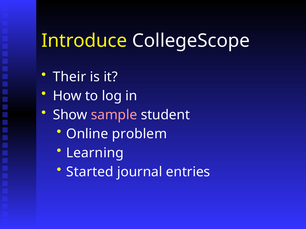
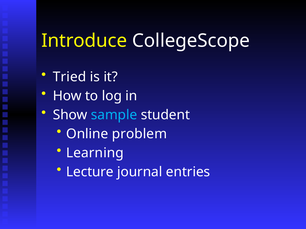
Their: Their -> Tried
sample colour: pink -> light blue
Started: Started -> Lecture
